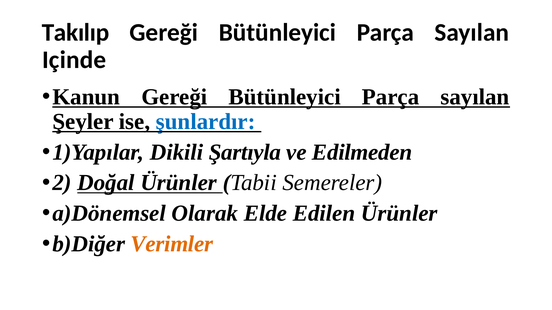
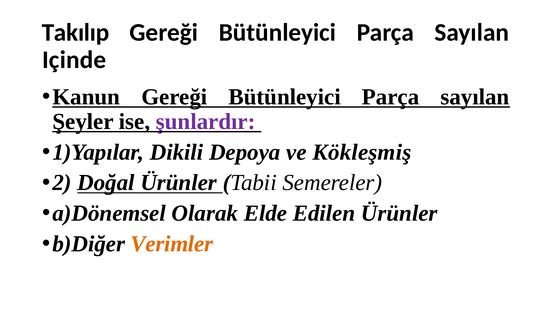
şunlardır colour: blue -> purple
Şartıyla: Şartıyla -> Depoya
Edilmeden: Edilmeden -> Kökleşmiş
